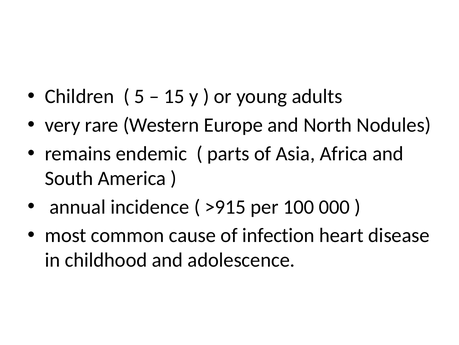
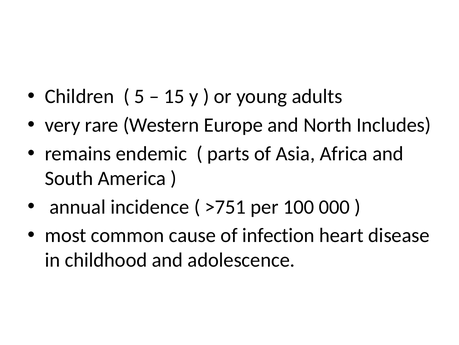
Nodules: Nodules -> Includes
>915: >915 -> >751
